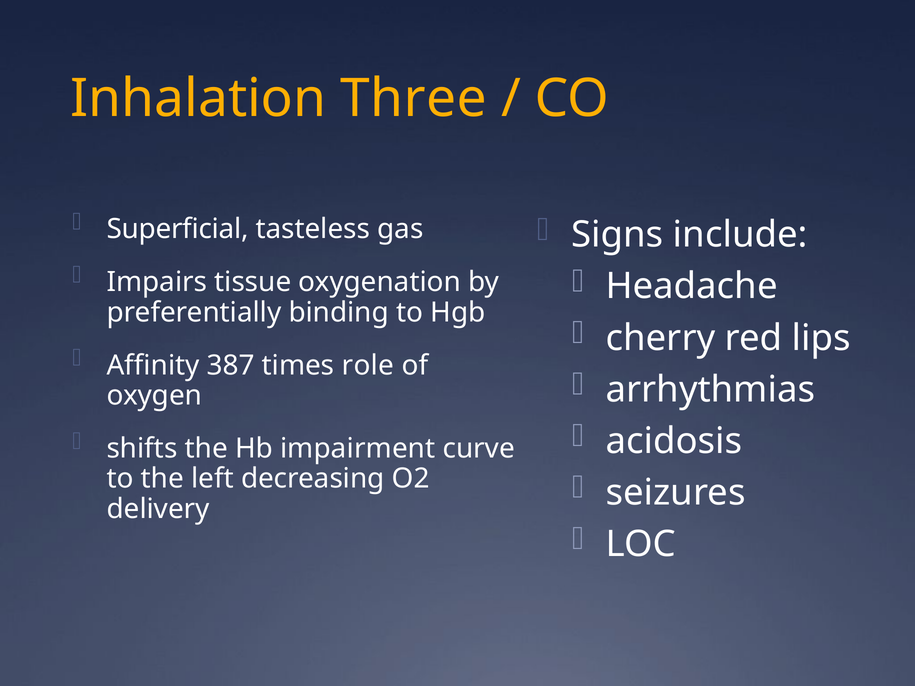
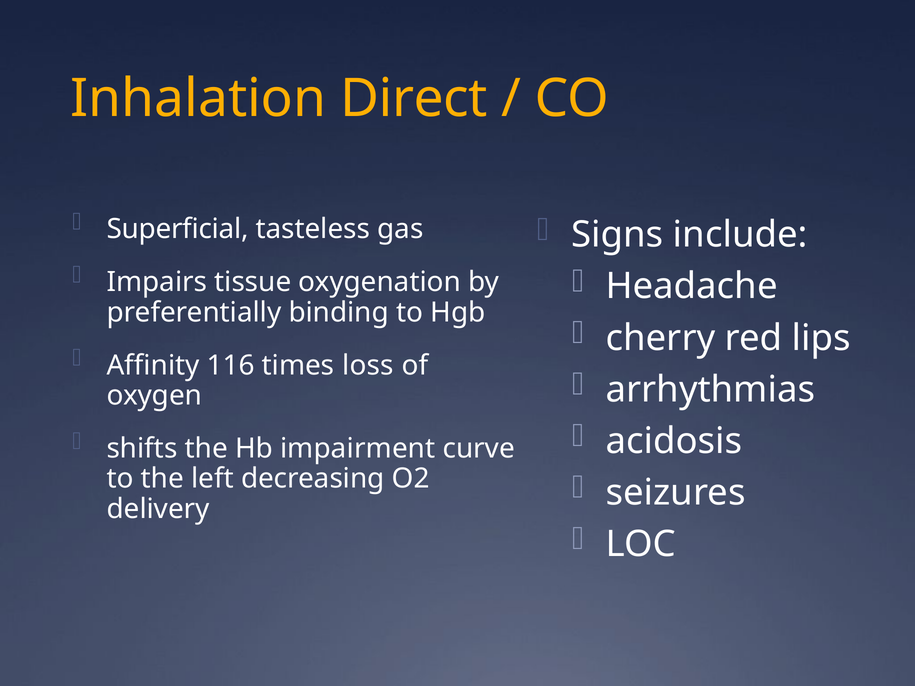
Three: Three -> Direct
387: 387 -> 116
role: role -> loss
